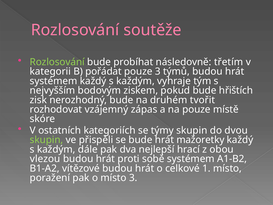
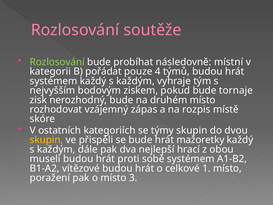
třetím: třetím -> místní
pouze 3: 3 -> 4
hřištích: hřištích -> tornaje
druhém tvořit: tvořit -> místo
na pouze: pouze -> rozpis
skupin at (46, 140) colour: light green -> yellow
vlezou: vlezou -> museli
